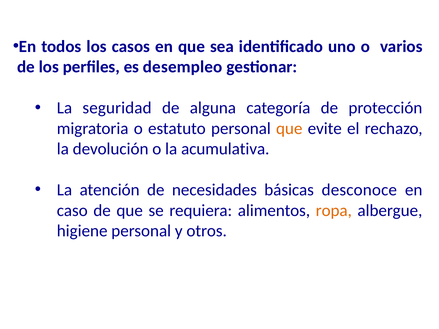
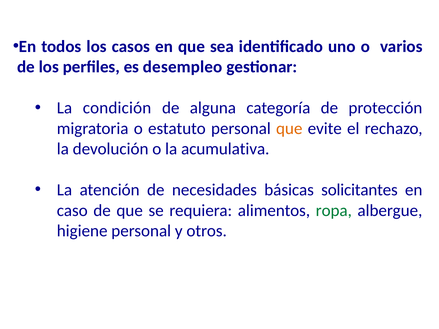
seguridad: seguridad -> condición
desconoce: desconoce -> solicitantes
ropa colour: orange -> green
